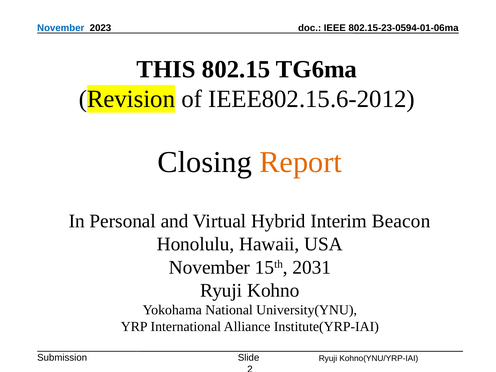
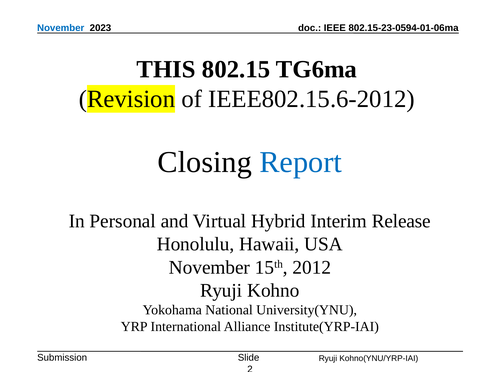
Report colour: orange -> blue
Beacon: Beacon -> Release
2031: 2031 -> 2012
